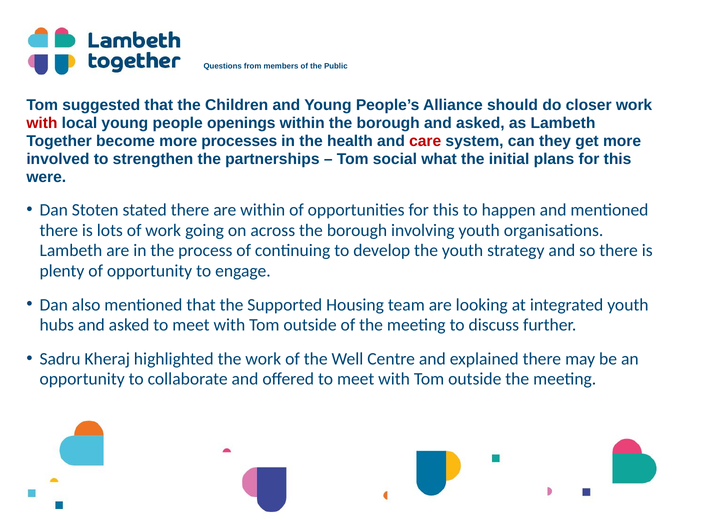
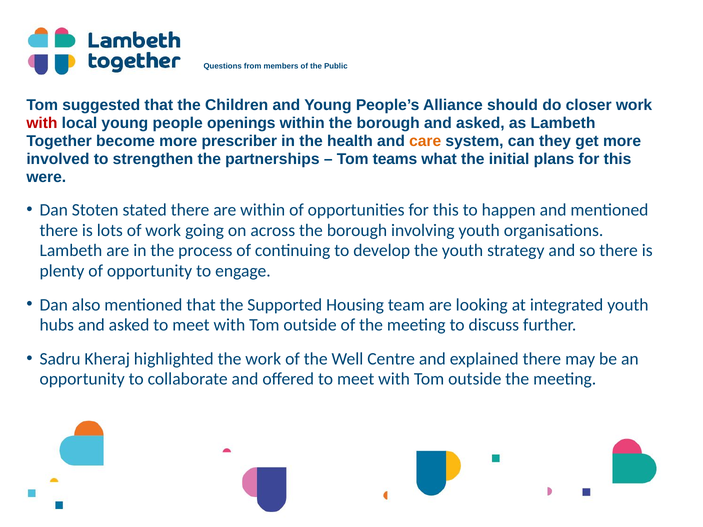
processes: processes -> prescriber
care colour: red -> orange
social: social -> teams
